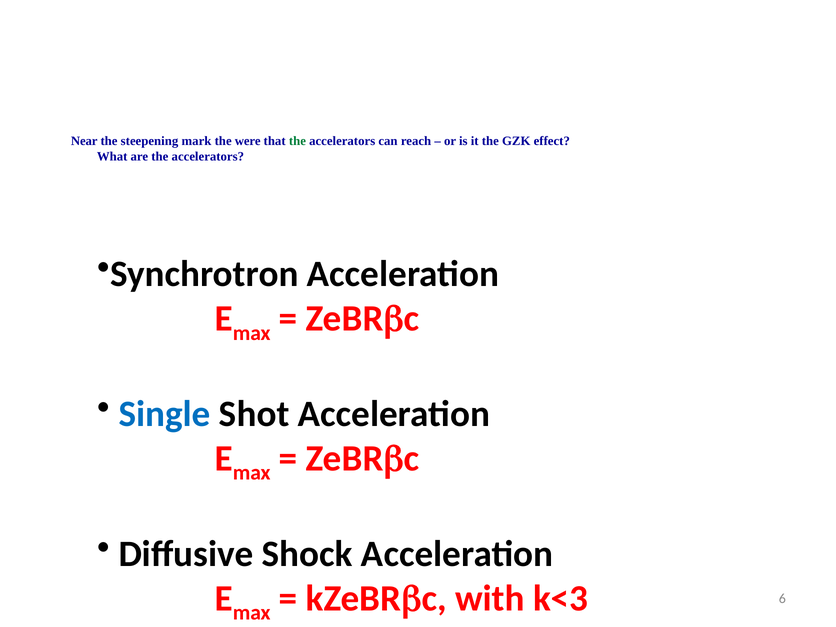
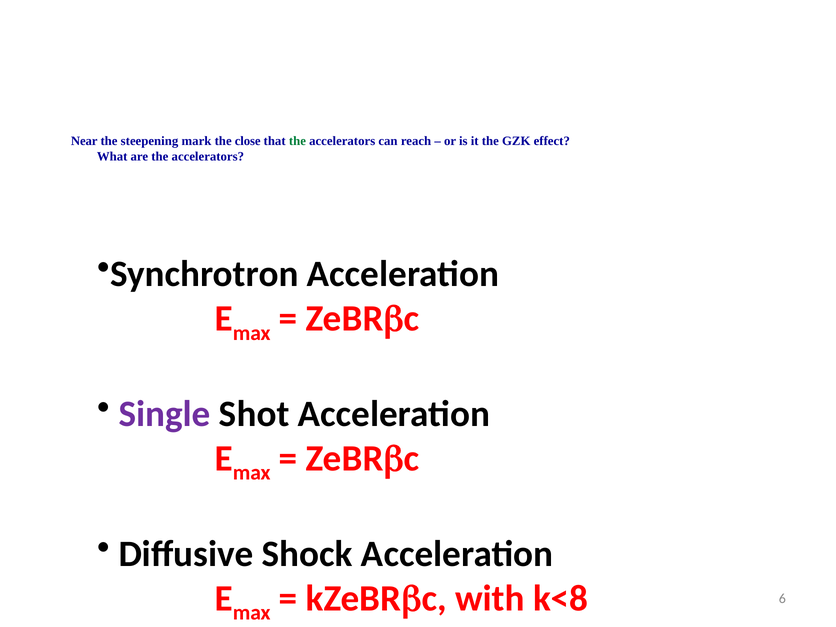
were: were -> close
Single colour: blue -> purple
k<3: k<3 -> k<8
